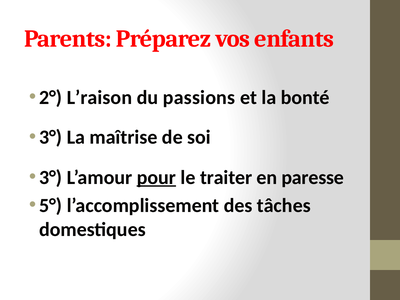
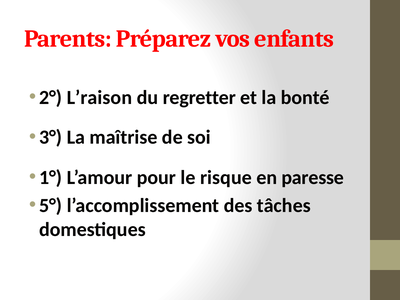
passions: passions -> regretter
3° at (51, 177): 3° -> 1°
pour underline: present -> none
traiter: traiter -> risque
